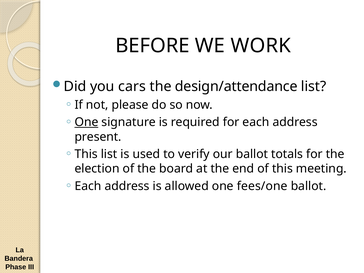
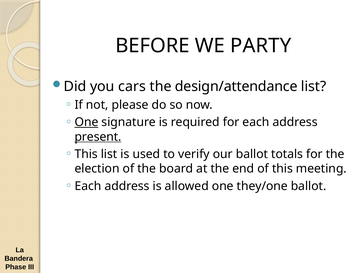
WORK: WORK -> PARTY
present underline: none -> present
fees/one: fees/one -> they/one
